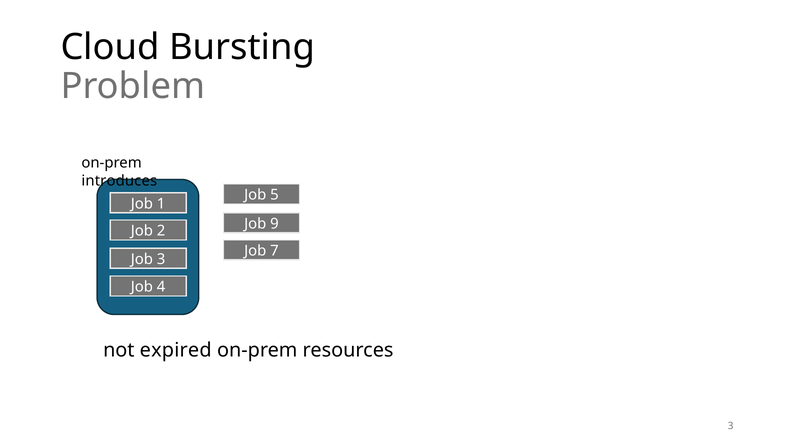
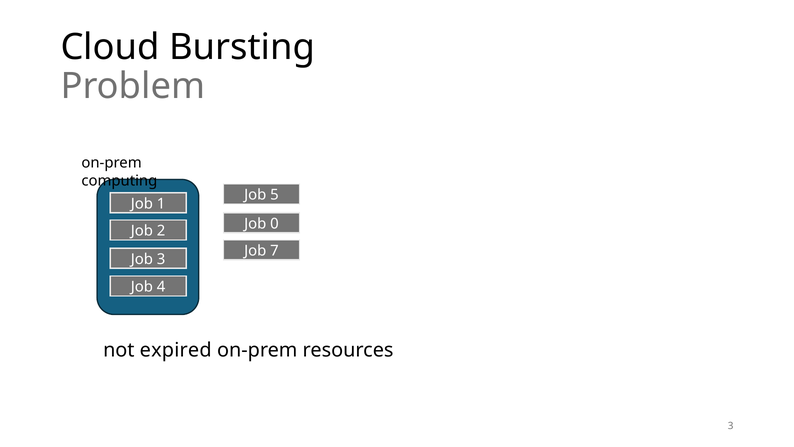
introduces: introduces -> computing
9: 9 -> 0
